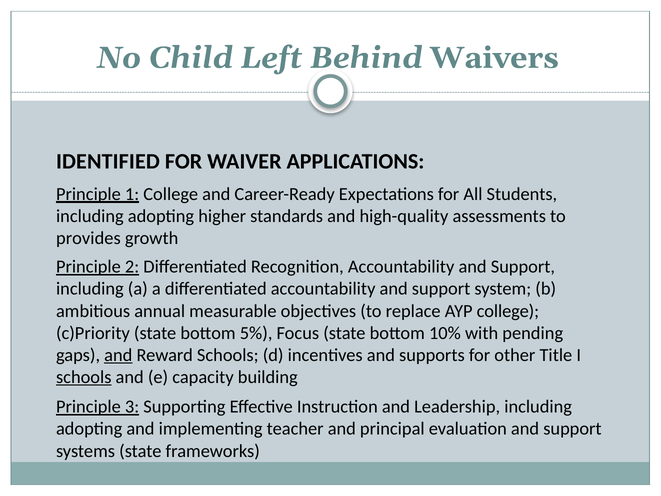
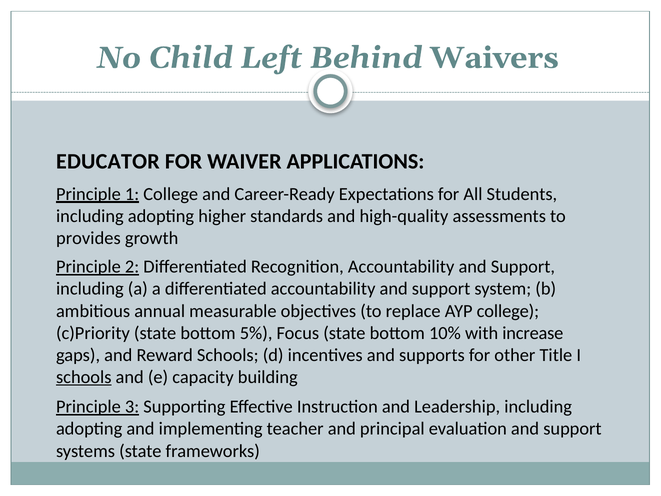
IDENTIFIED: IDENTIFIED -> EDUCATOR
pending: pending -> increase
and at (118, 355) underline: present -> none
